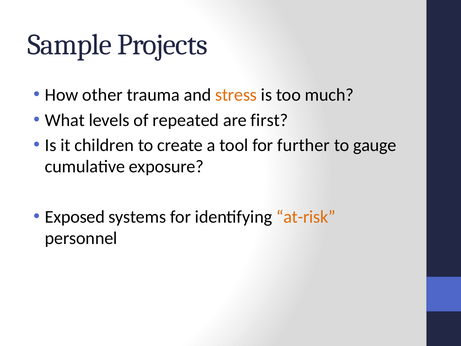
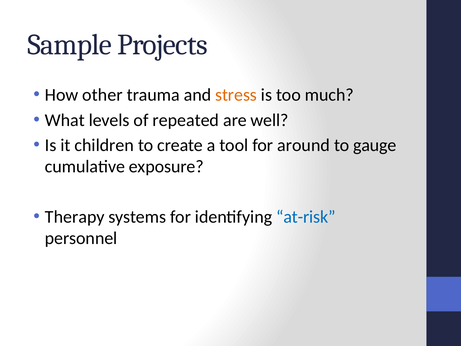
first: first -> well
further: further -> around
Exposed: Exposed -> Therapy
at-risk colour: orange -> blue
